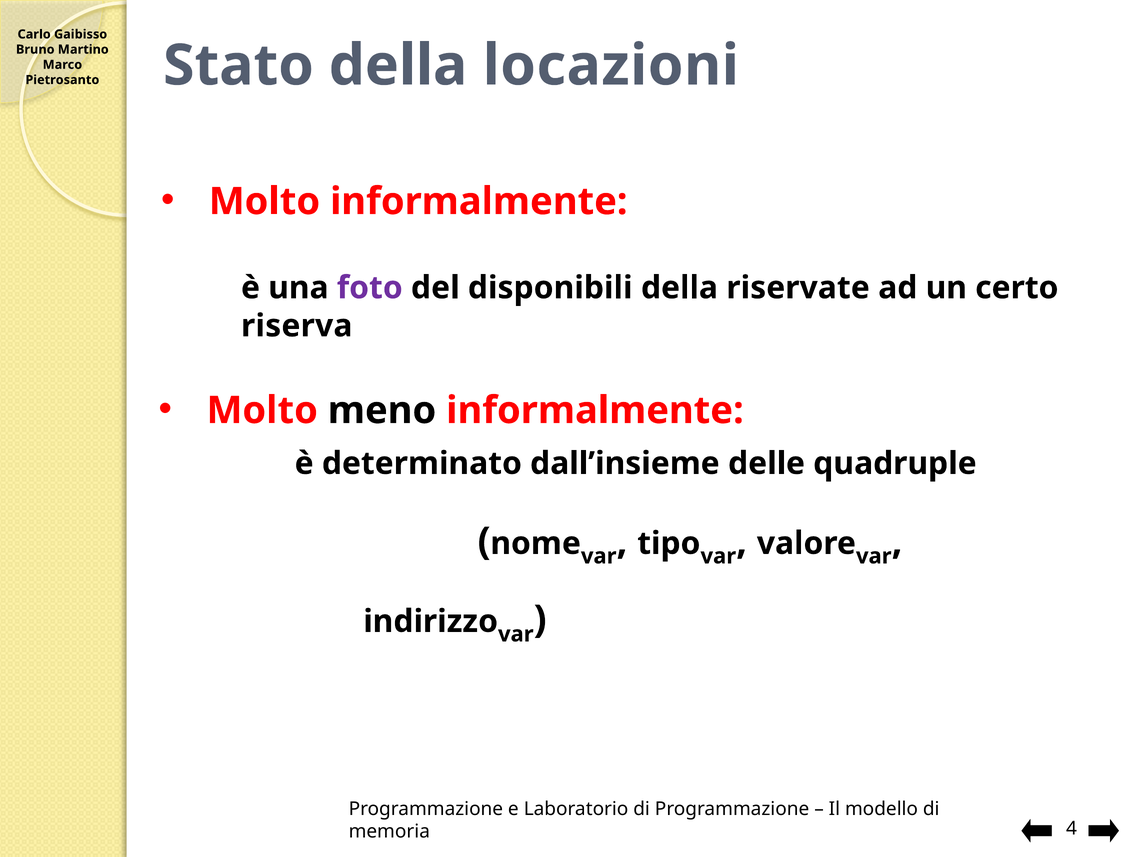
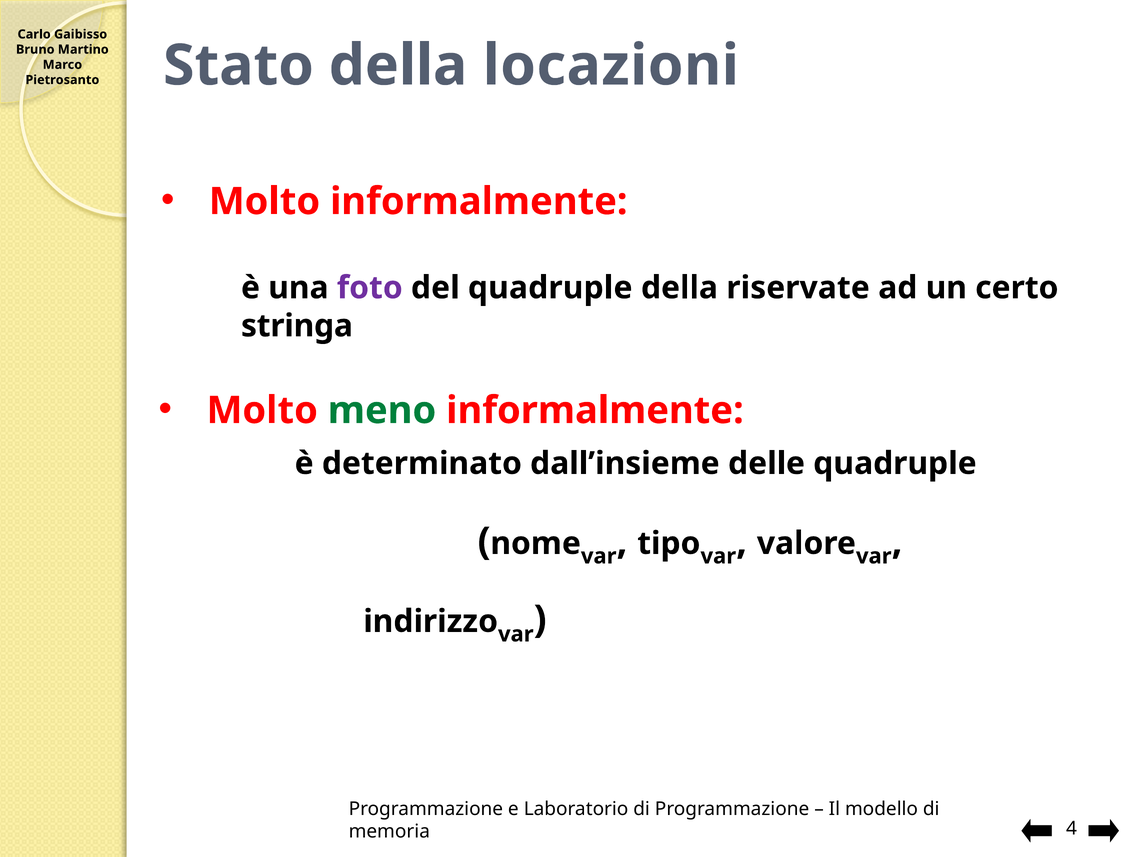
del disponibili: disponibili -> quadruple
riserva: riserva -> stringa
meno colour: black -> green
